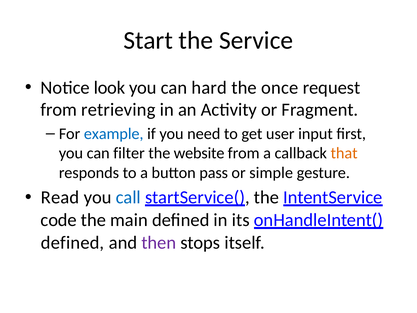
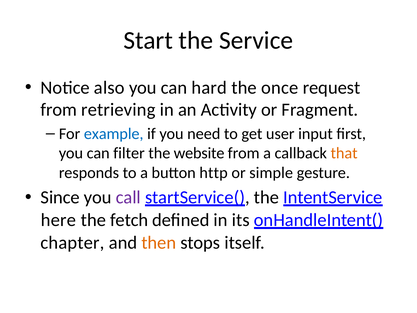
look: look -> also
pass: pass -> http
Read: Read -> Since
call colour: blue -> purple
code: code -> here
main: main -> fetch
defined at (73, 243): defined -> chapter
then colour: purple -> orange
